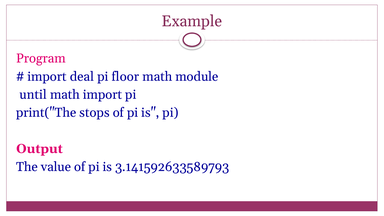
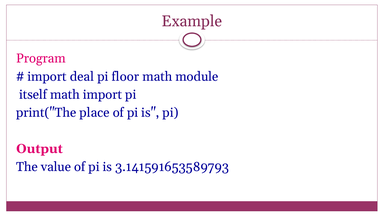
until: until -> itself
stops: stops -> place
3.141592633589793: 3.141592633589793 -> 3.141591653589793
